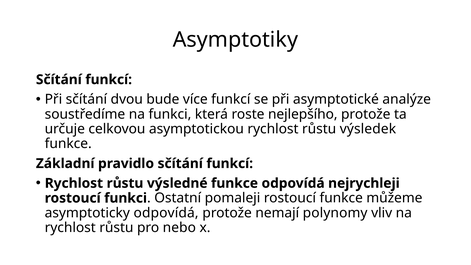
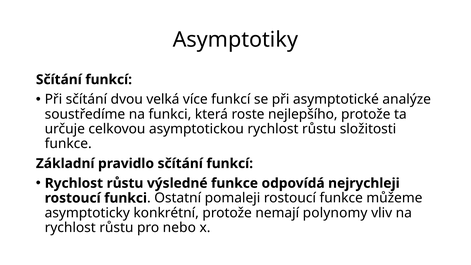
bude: bude -> velká
výsledek: výsledek -> složitosti
asymptoticky odpovídá: odpovídá -> konkrétní
